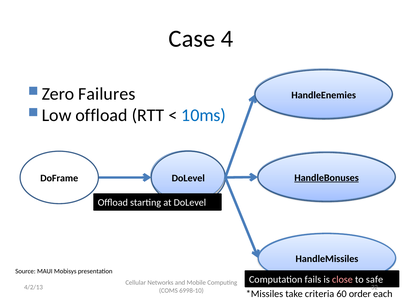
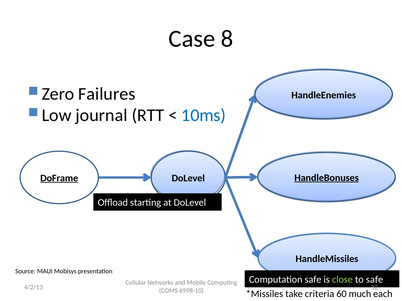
4: 4 -> 8
offload at (102, 115): offload -> journal
DoFrame underline: none -> present
Computation fails: fails -> safe
close colour: pink -> light green
order: order -> much
